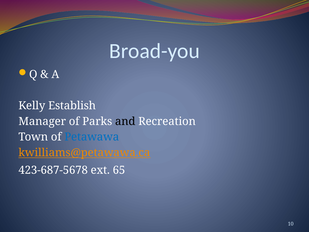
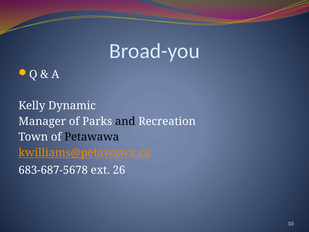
Establish: Establish -> Dynamic
Petawawa colour: blue -> black
423-687-5678: 423-687-5678 -> 683-687-5678
65: 65 -> 26
